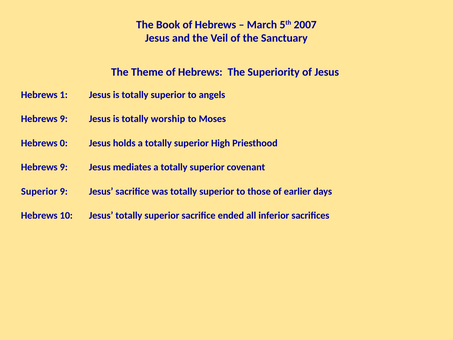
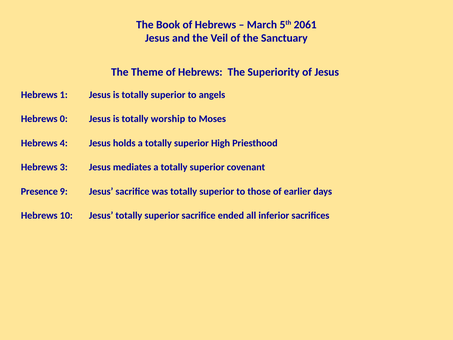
2007: 2007 -> 2061
9 at (64, 119): 9 -> 0
0: 0 -> 4
9 at (64, 167): 9 -> 3
Superior at (39, 191): Superior -> Presence
